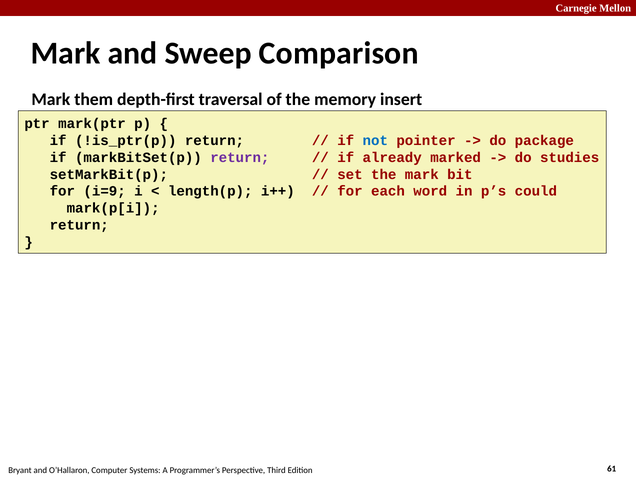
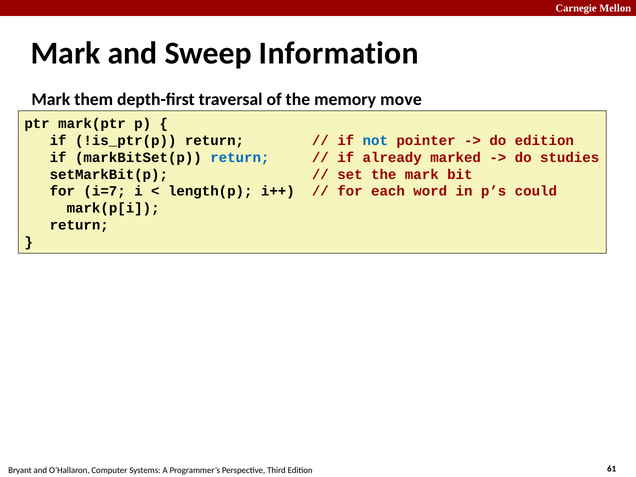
Comparison: Comparison -> Information
insert: insert -> move
do package: package -> edition
return at (240, 157) colour: purple -> blue
i=9: i=9 -> i=7
